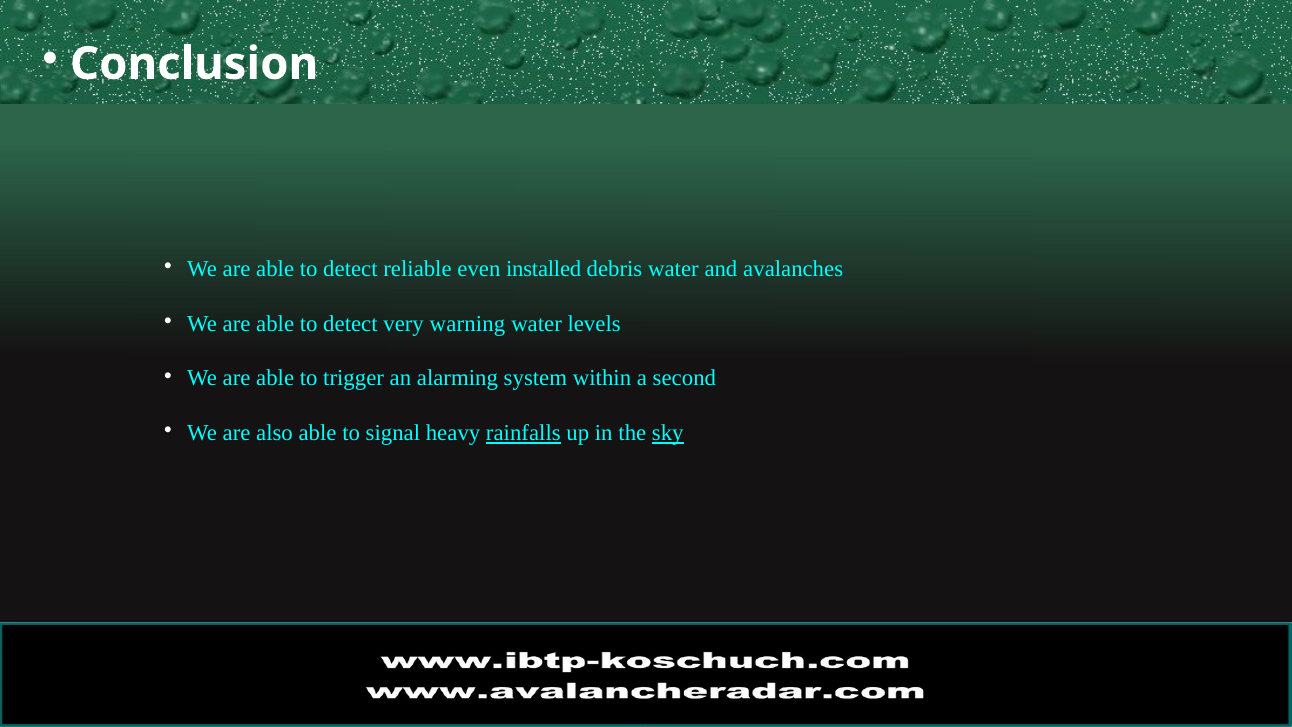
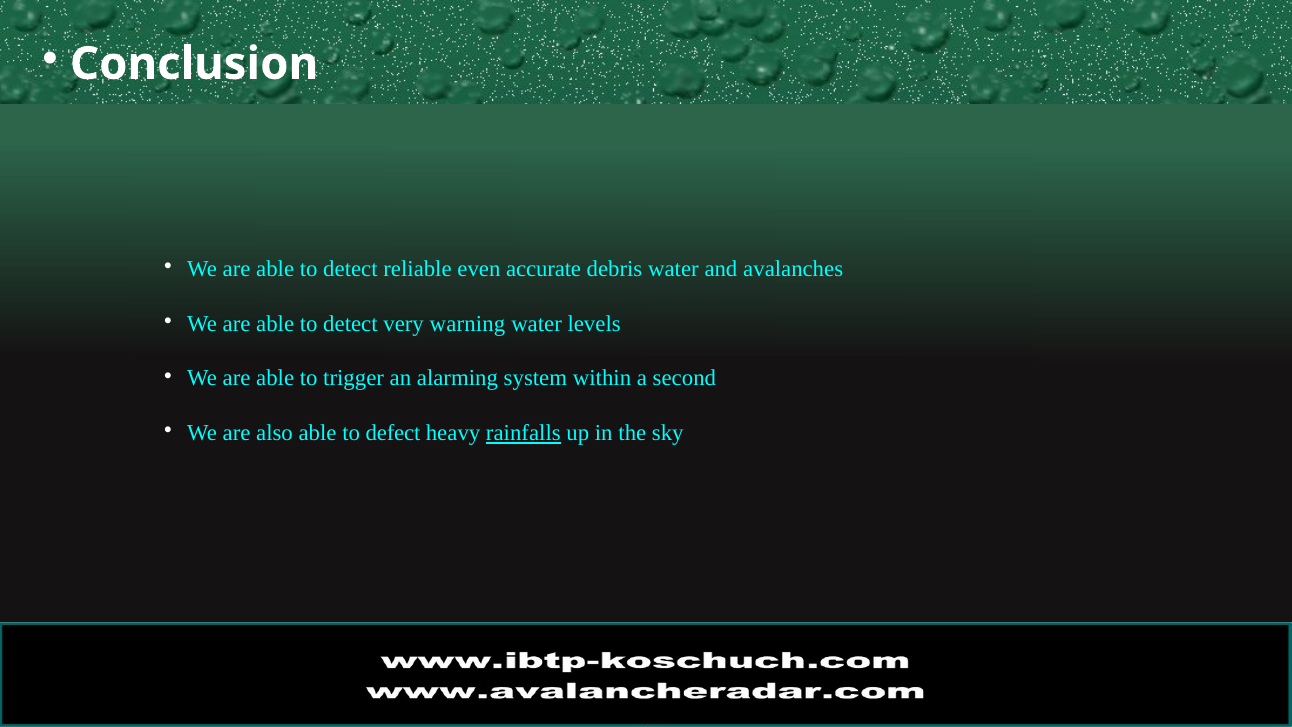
installed: installed -> accurate
signal: signal -> defect
sky underline: present -> none
